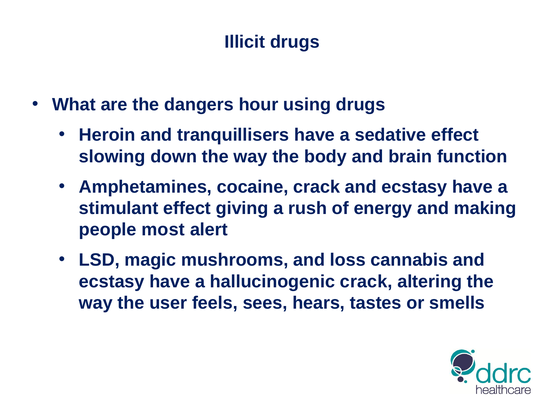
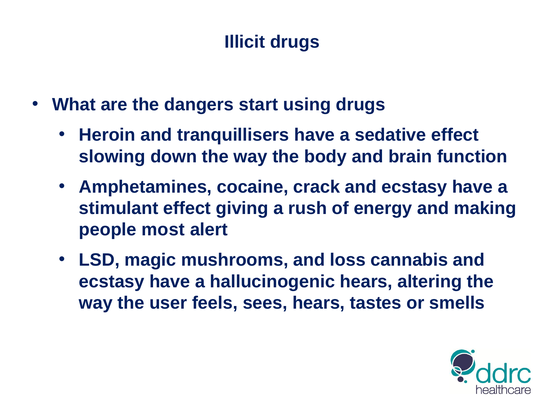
hour: hour -> start
hallucinogenic crack: crack -> hears
